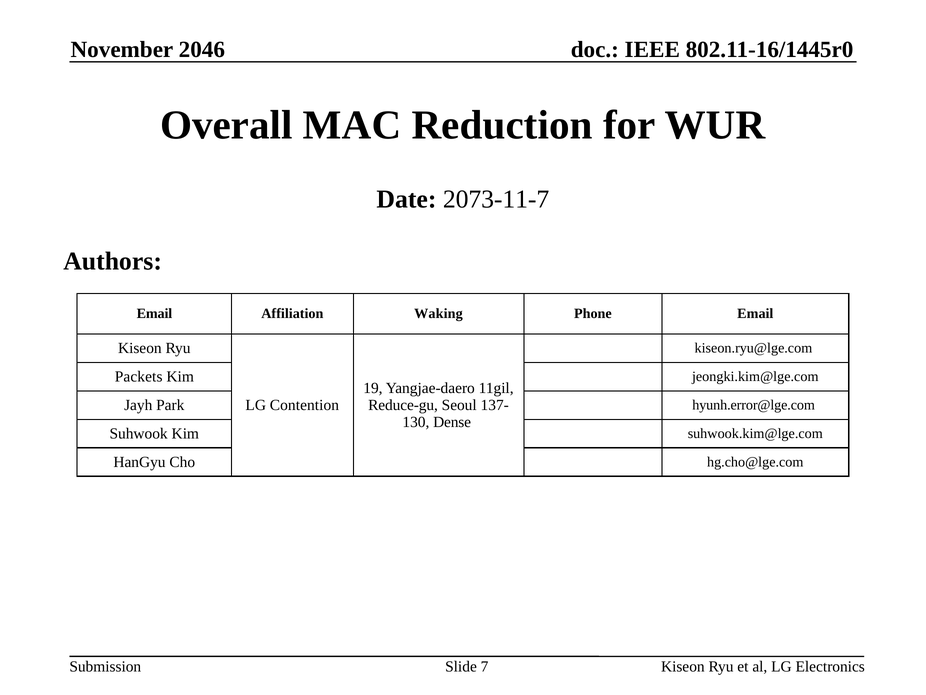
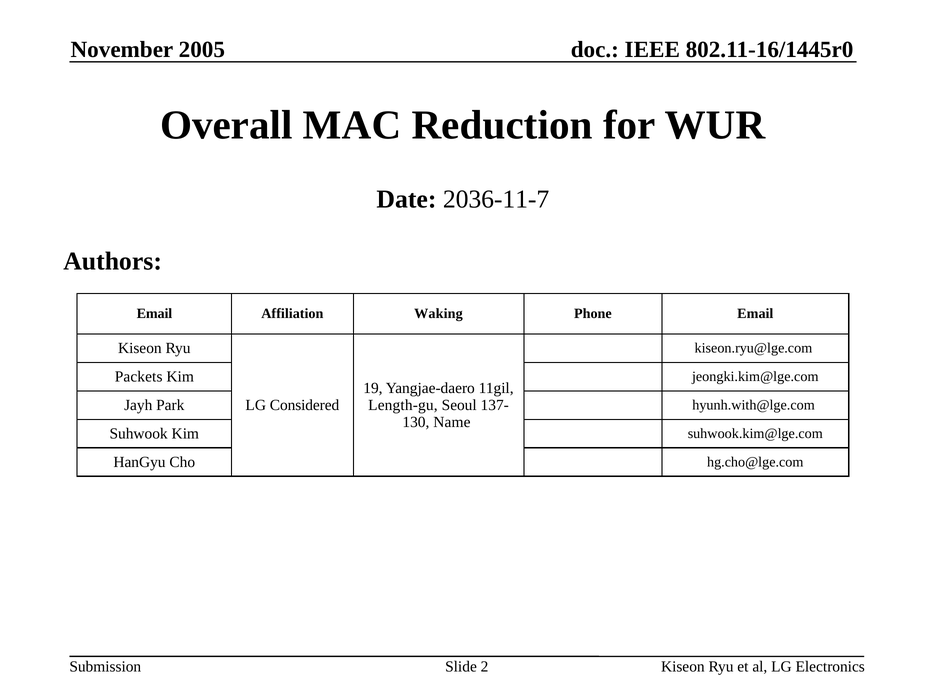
2046: 2046 -> 2005
2073-11-7: 2073-11-7 -> 2036-11-7
Contention: Contention -> Considered
Reduce-gu: Reduce-gu -> Length-gu
hyunh.error@lge.com: hyunh.error@lge.com -> hyunh.with@lge.com
Dense: Dense -> Name
7: 7 -> 2
